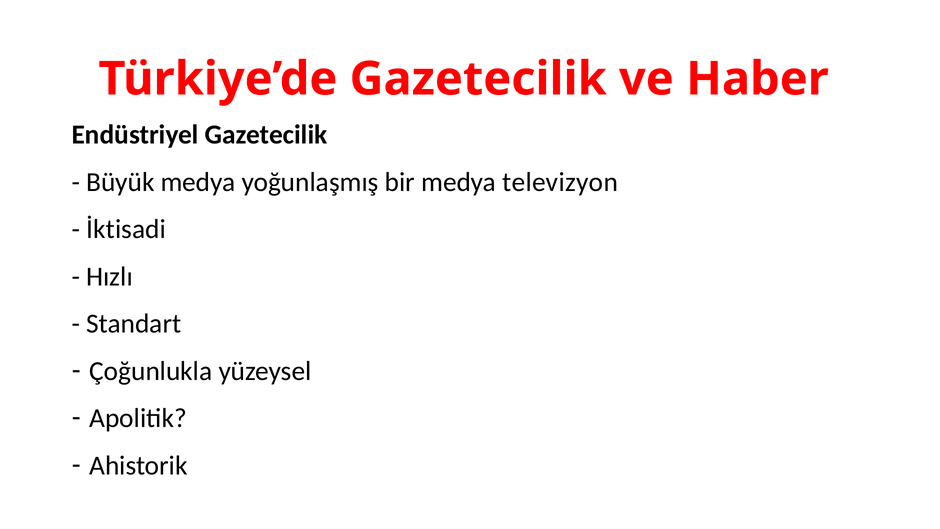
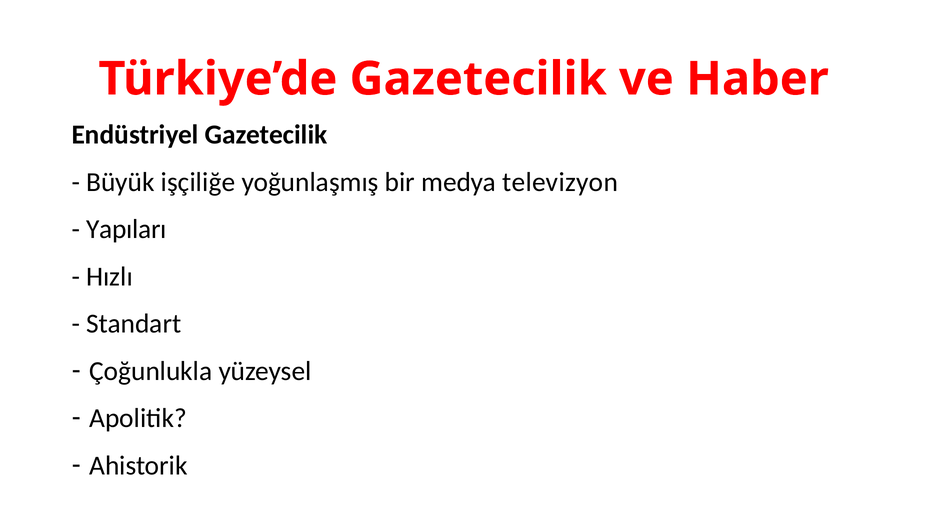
Büyük medya: medya -> işçiliğe
İktisadi: İktisadi -> Yapıları
